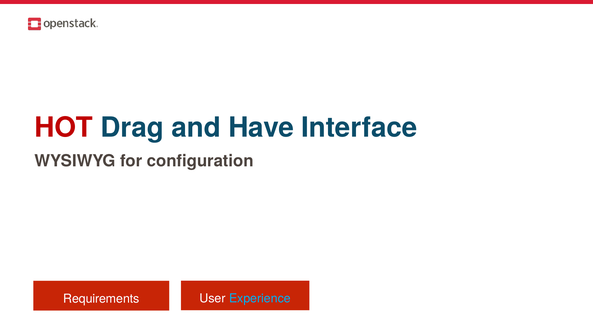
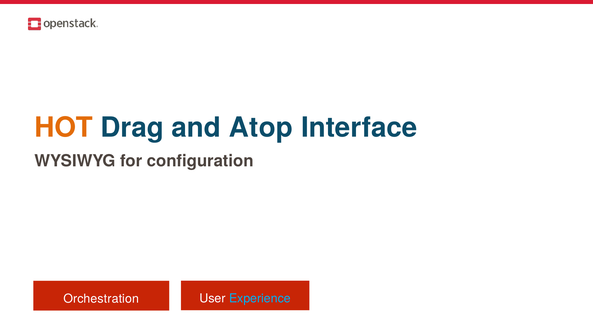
HOT colour: red -> orange
Have: Have -> Atop
Requirements: Requirements -> Orchestration
